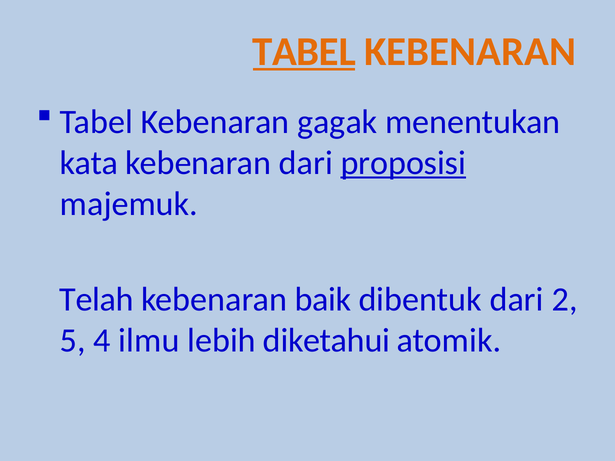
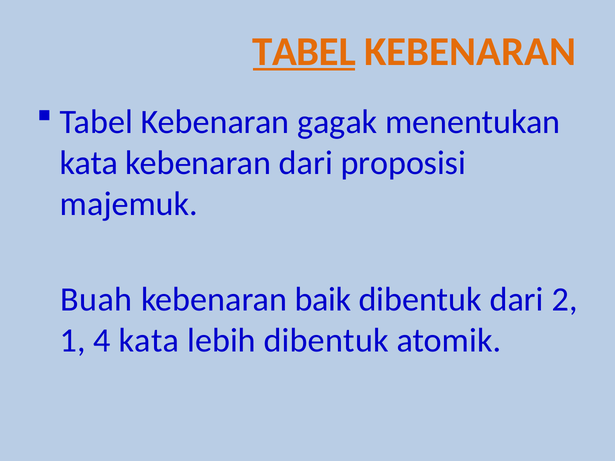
proposisi underline: present -> none
Telah: Telah -> Buah
5: 5 -> 1
4 ilmu: ilmu -> kata
lebih diketahui: diketahui -> dibentuk
